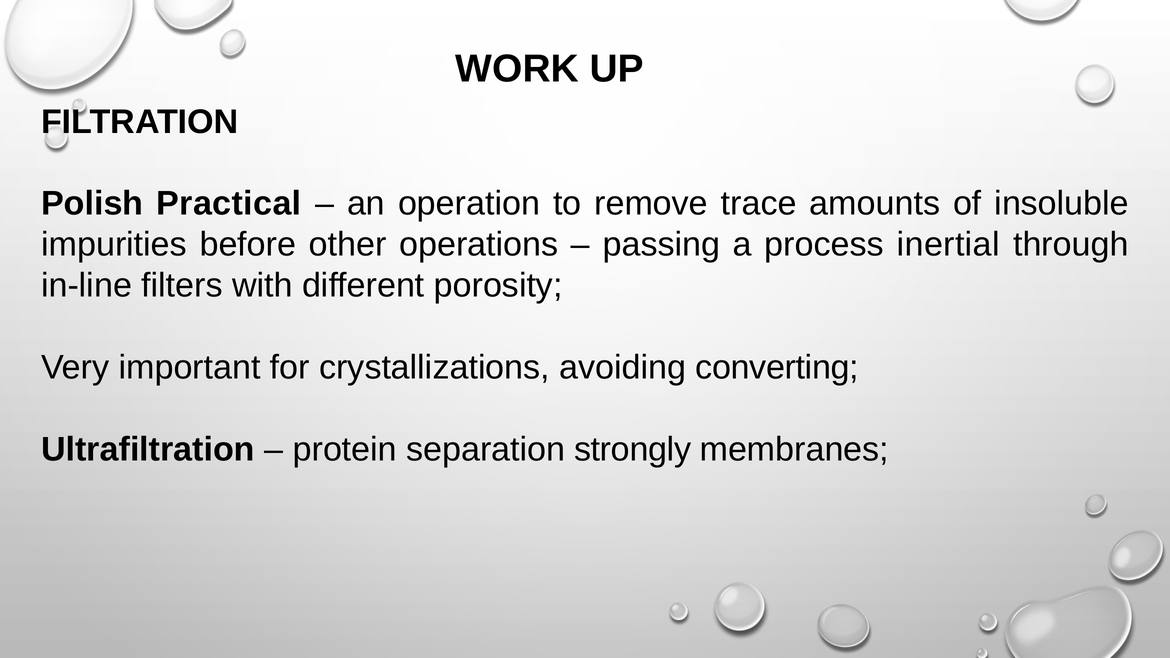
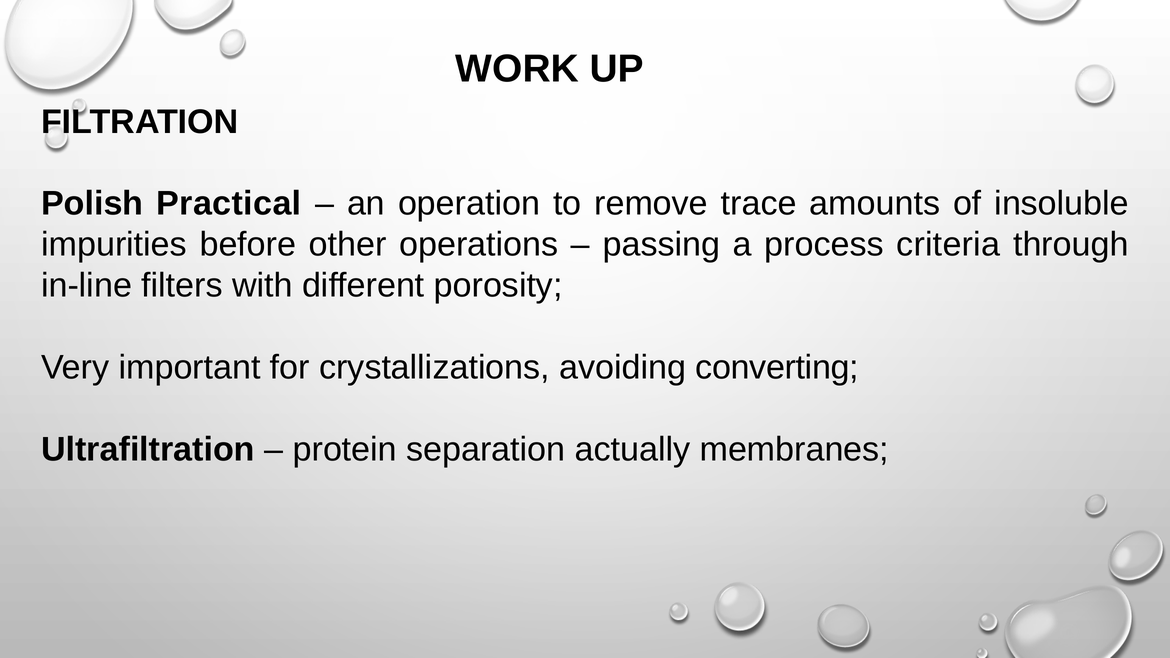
inertial: inertial -> criteria
strongly: strongly -> actually
